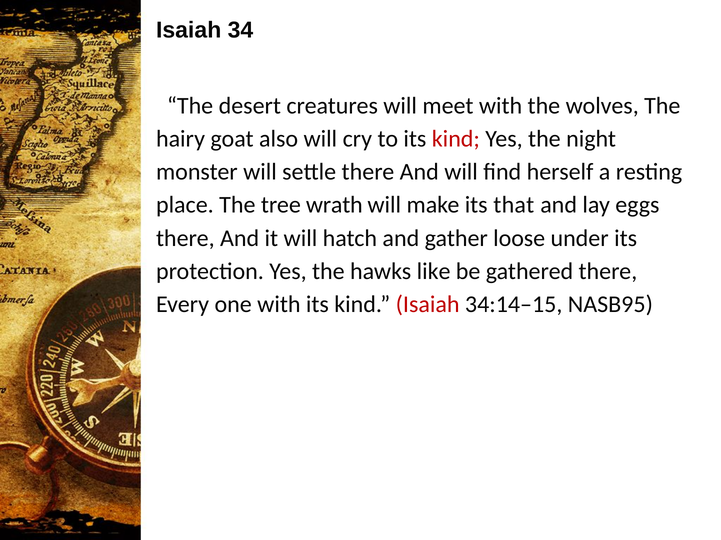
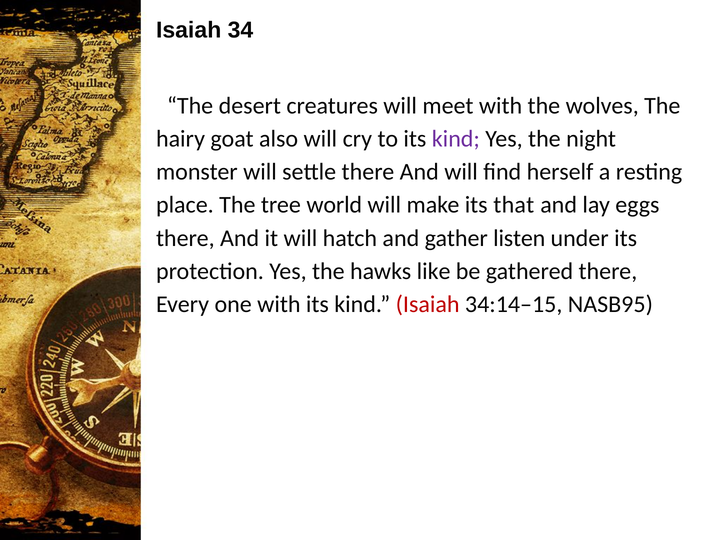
kind at (456, 139) colour: red -> purple
wrath: wrath -> world
loose: loose -> listen
